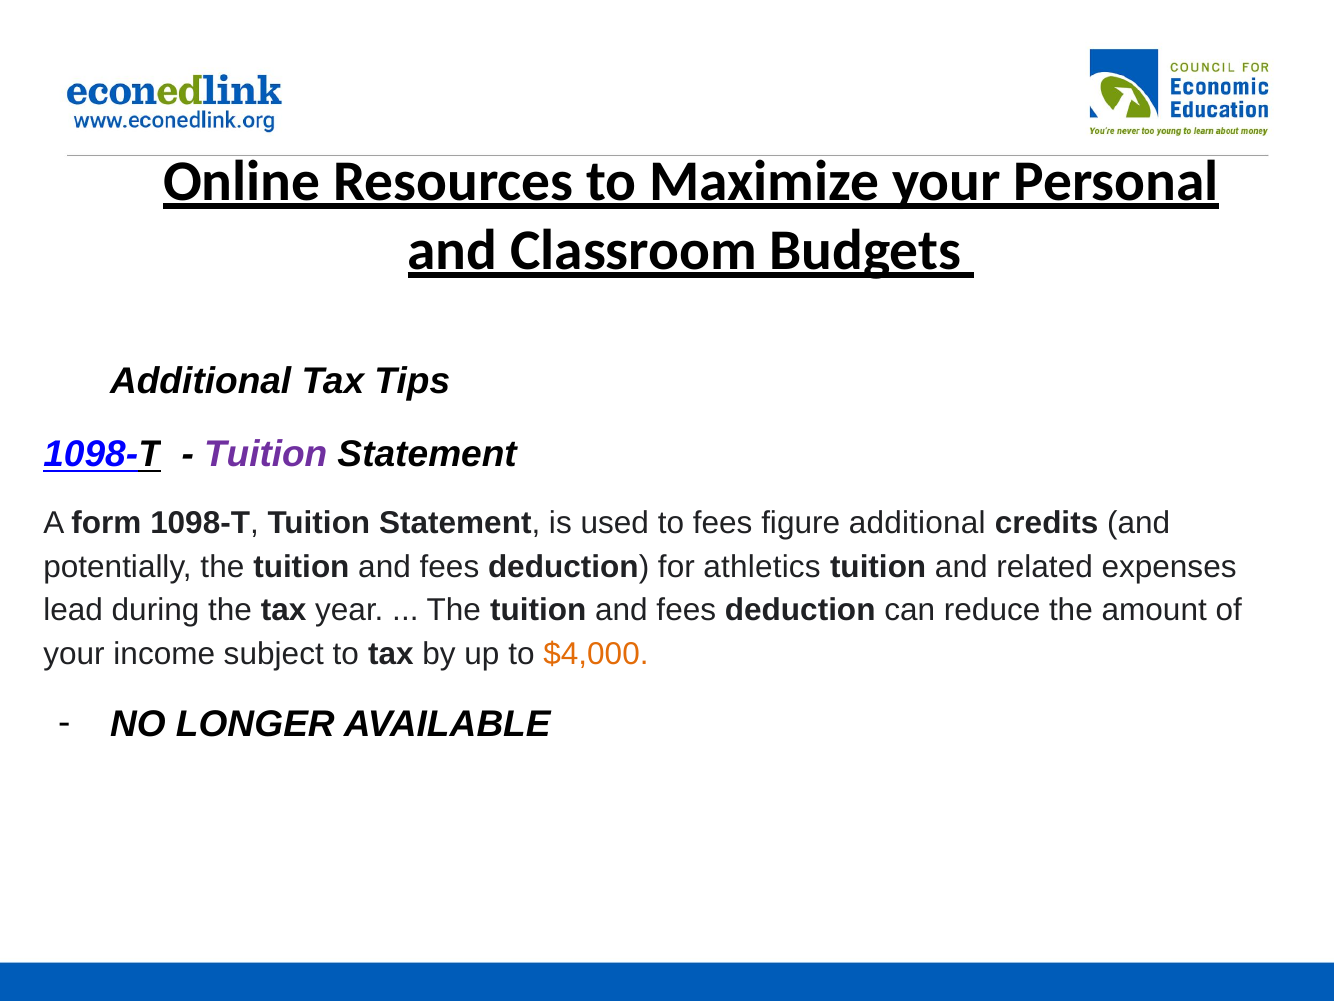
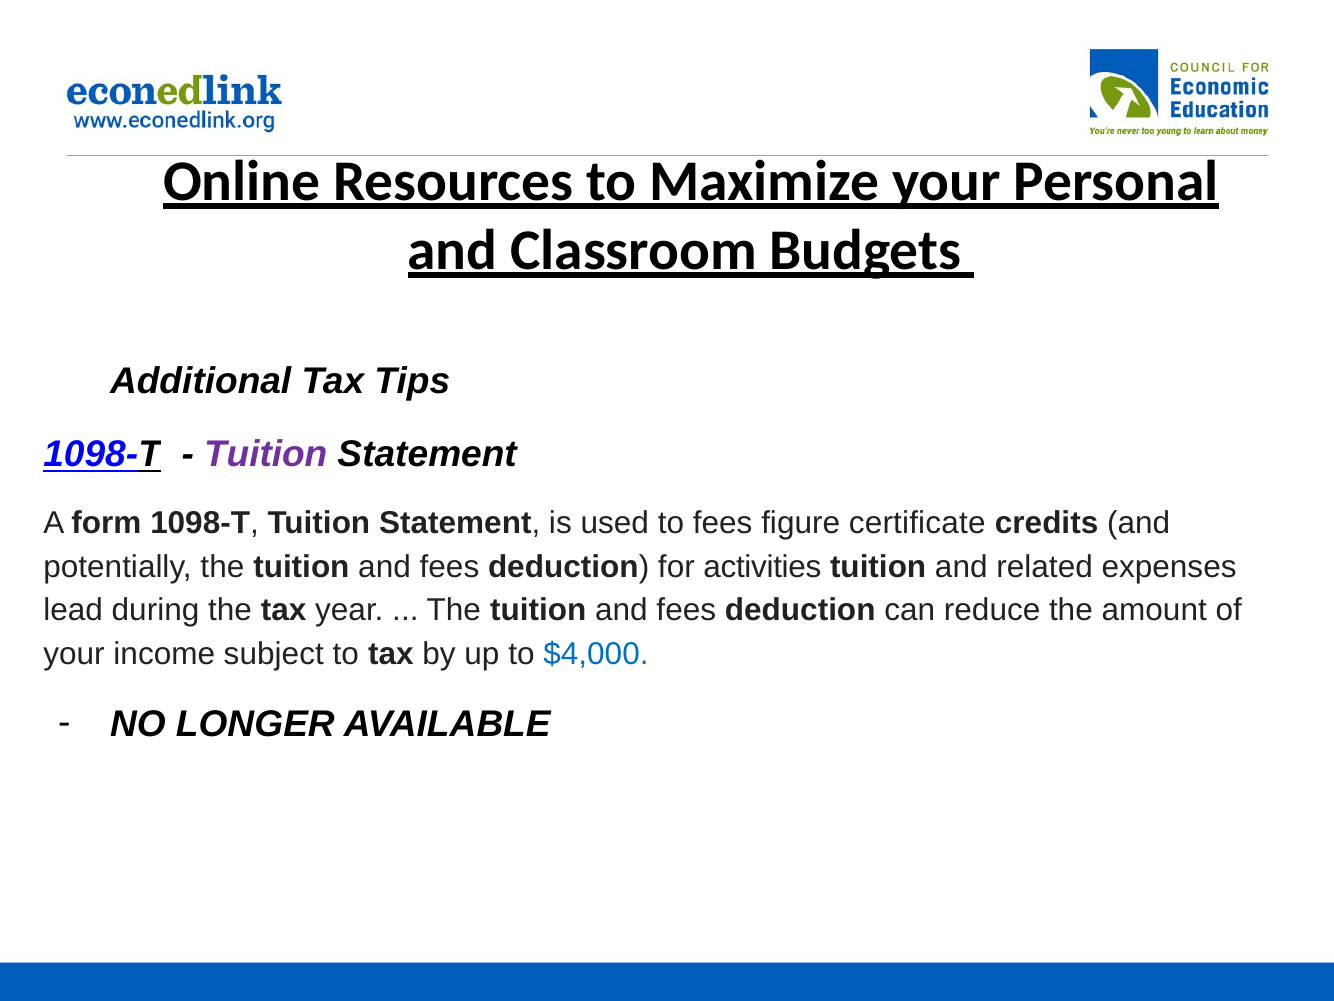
figure additional: additional -> certificate
athletics: athletics -> activities
$4,000 colour: orange -> blue
